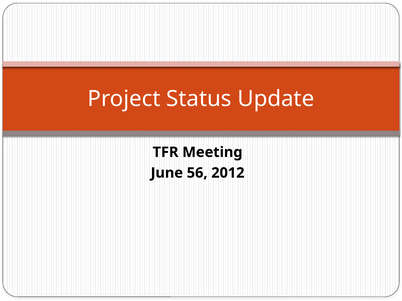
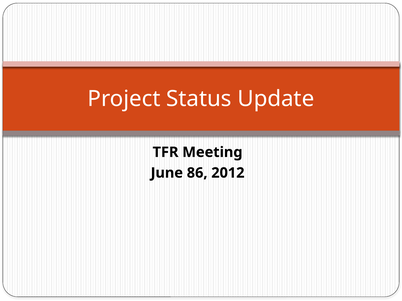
56: 56 -> 86
